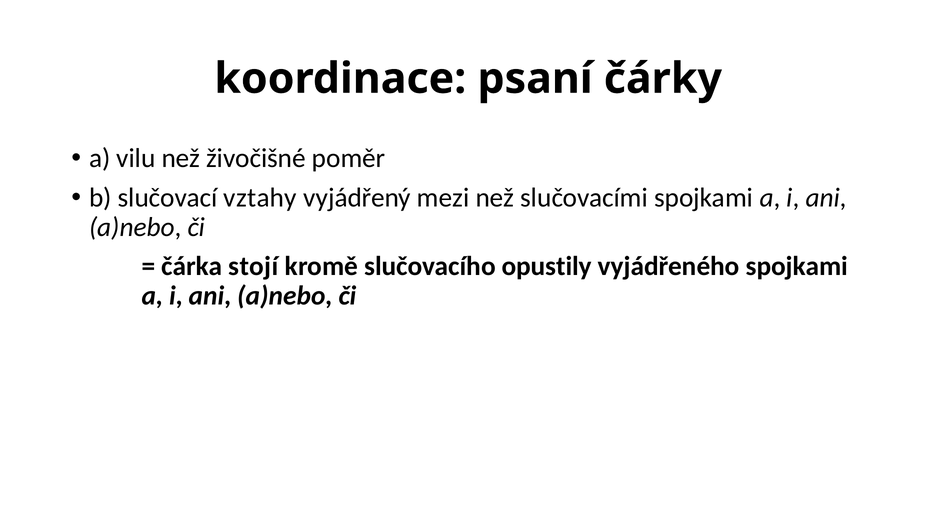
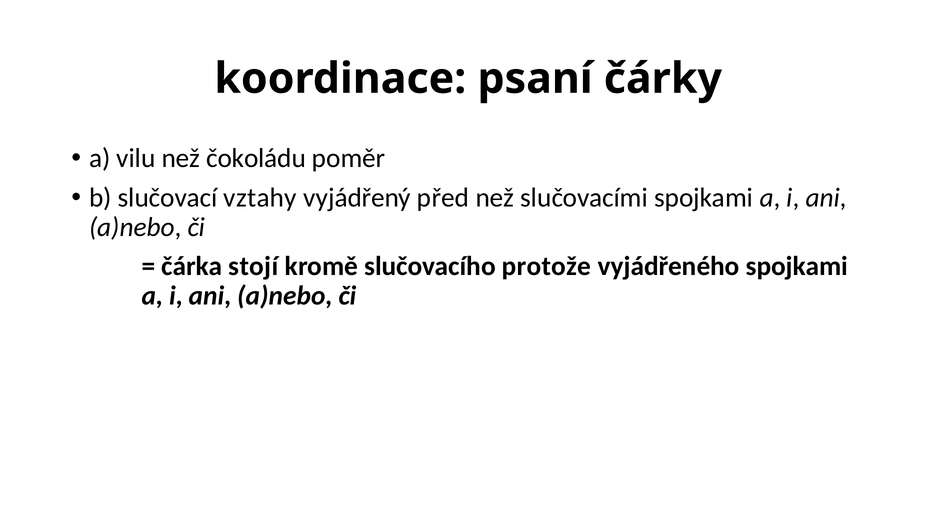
živočišné: živočišné -> čokoládu
mezi: mezi -> před
opustily: opustily -> protože
